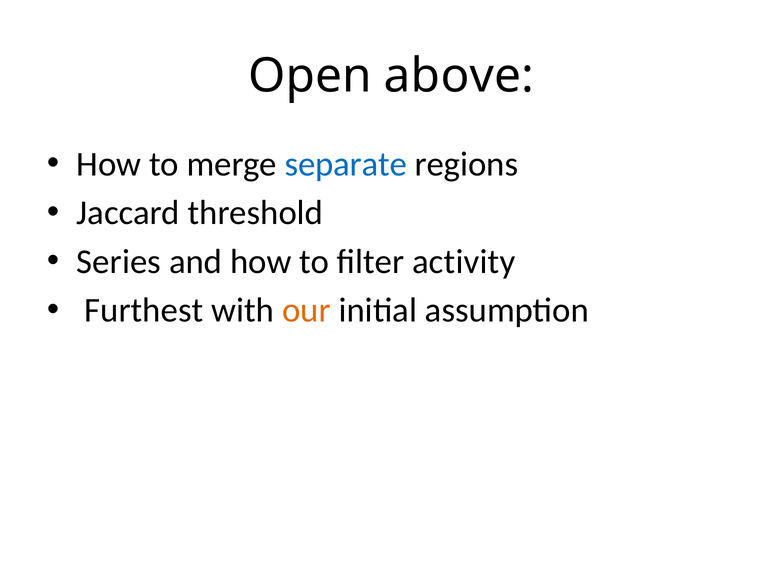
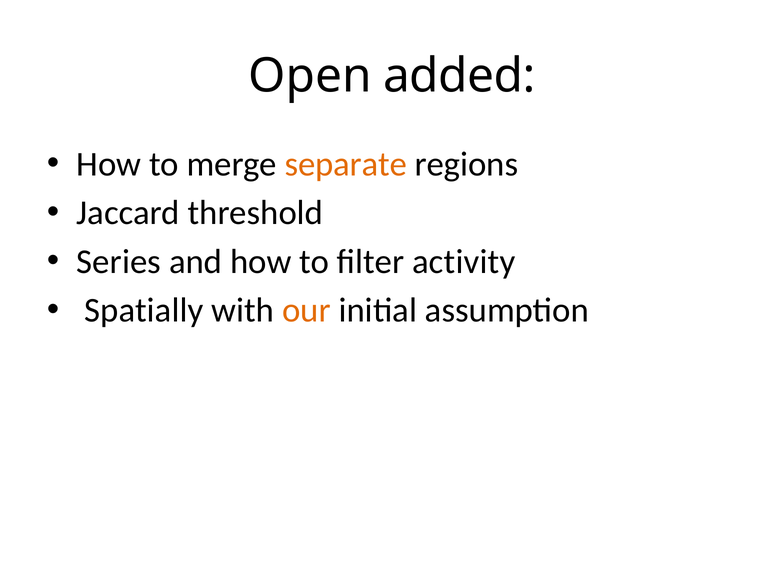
above: above -> added
separate colour: blue -> orange
Furthest: Furthest -> Spatially
